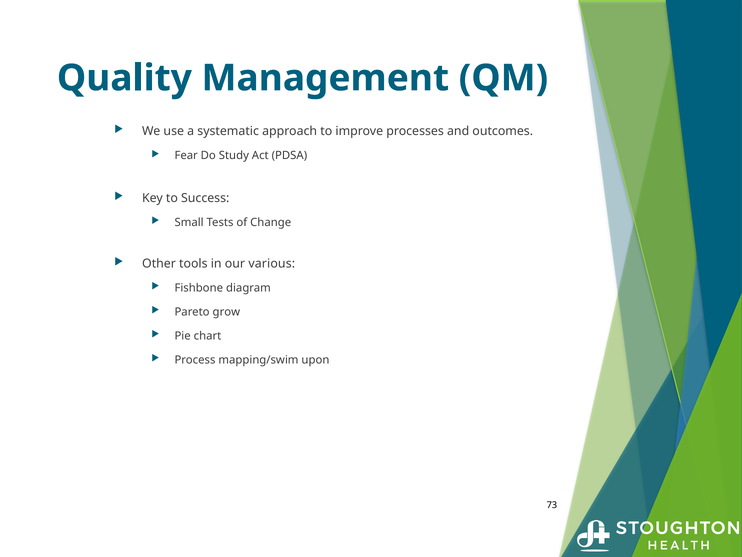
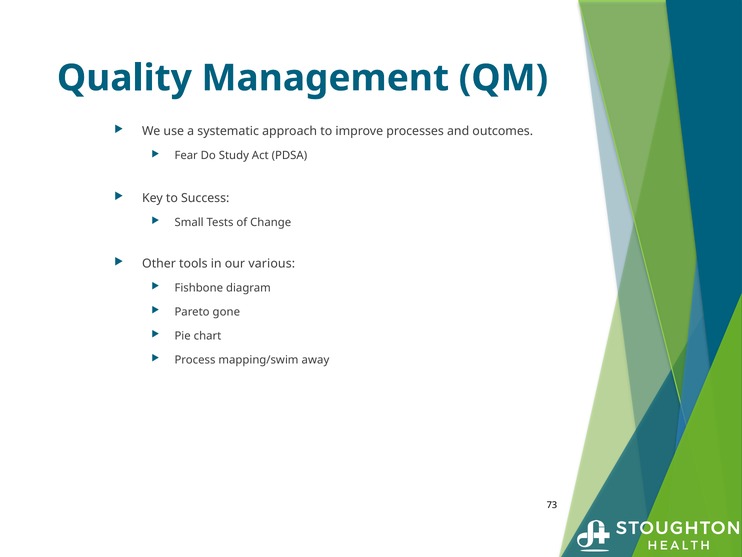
grow: grow -> gone
upon: upon -> away
